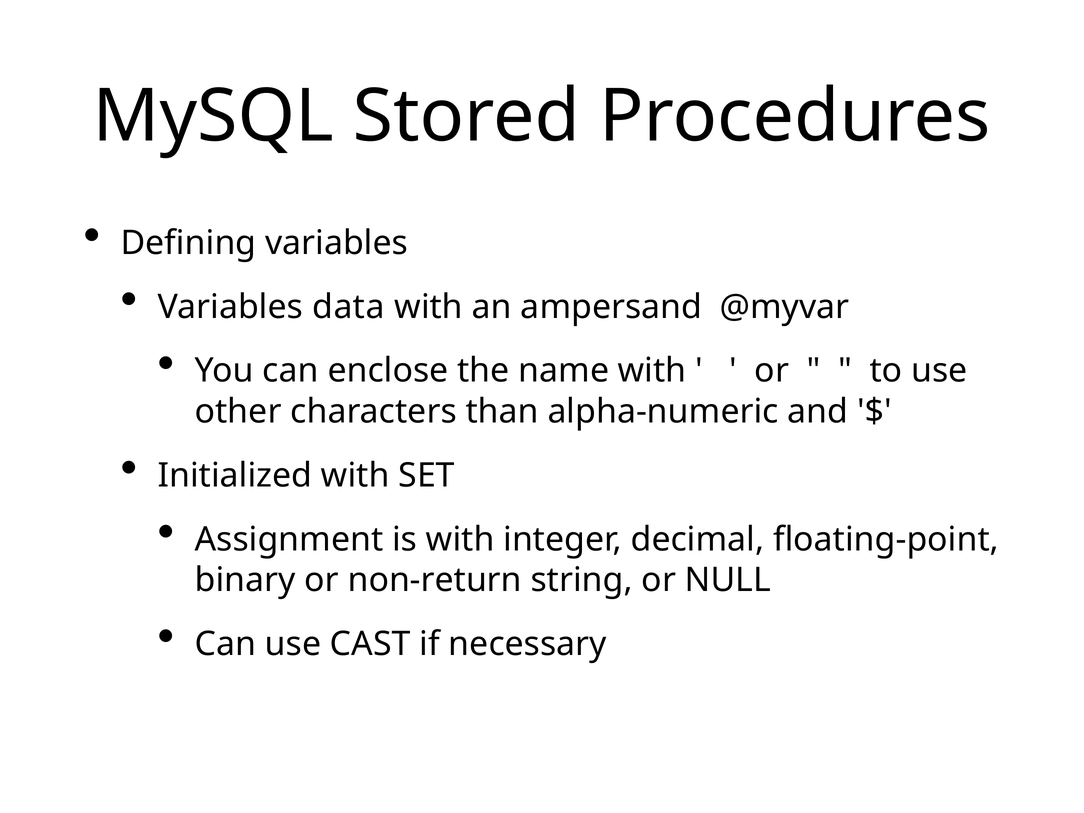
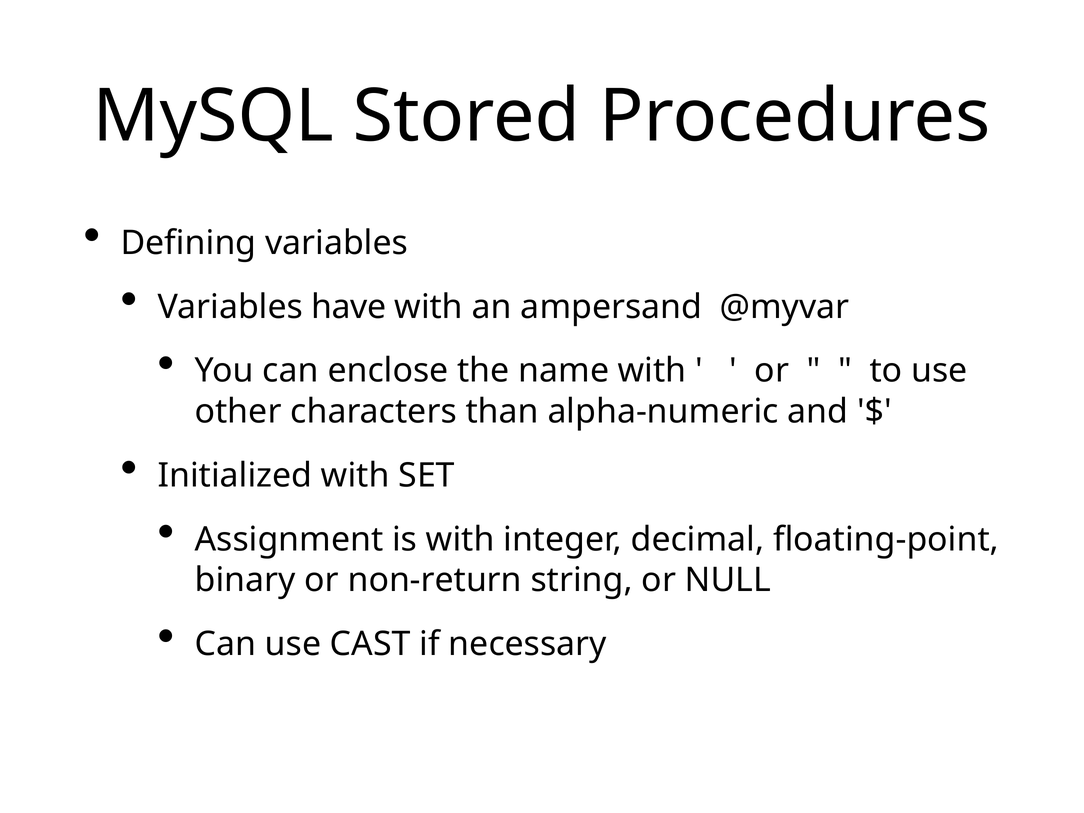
data: data -> have
